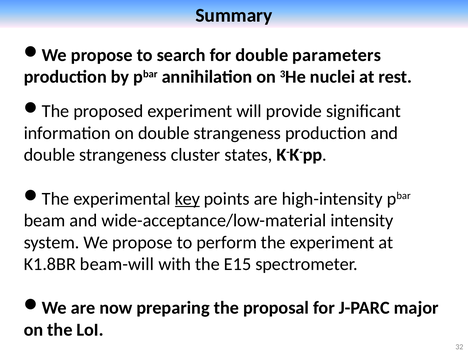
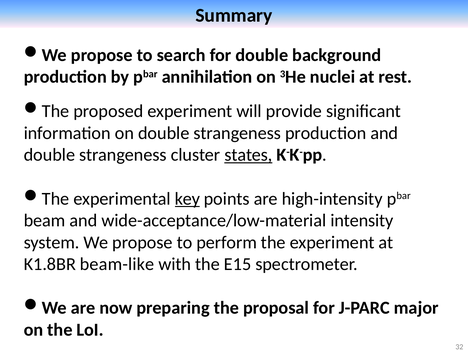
parameters: parameters -> background
states underline: none -> present
beam-will: beam-will -> beam-like
